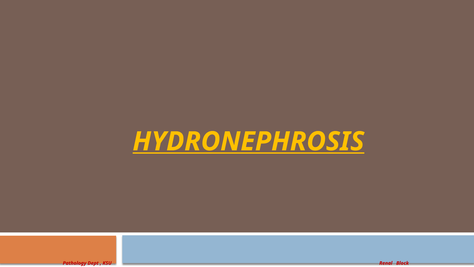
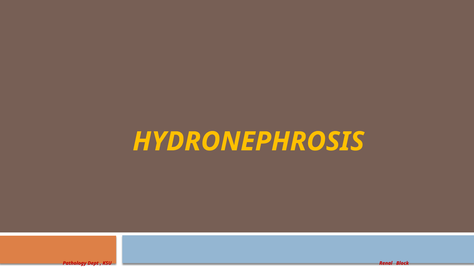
HYDRONEPHROSIS underline: present -> none
